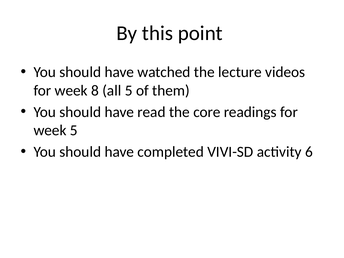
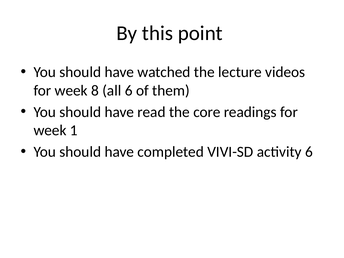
all 5: 5 -> 6
week 5: 5 -> 1
